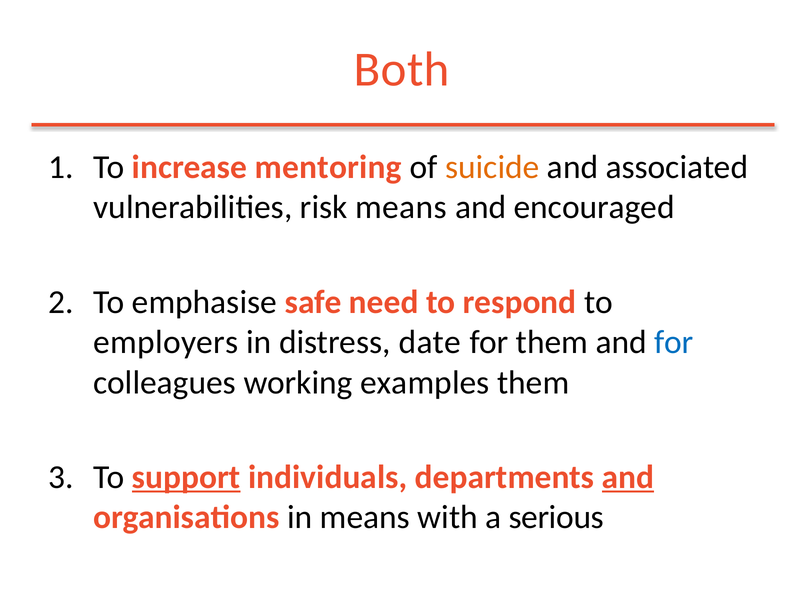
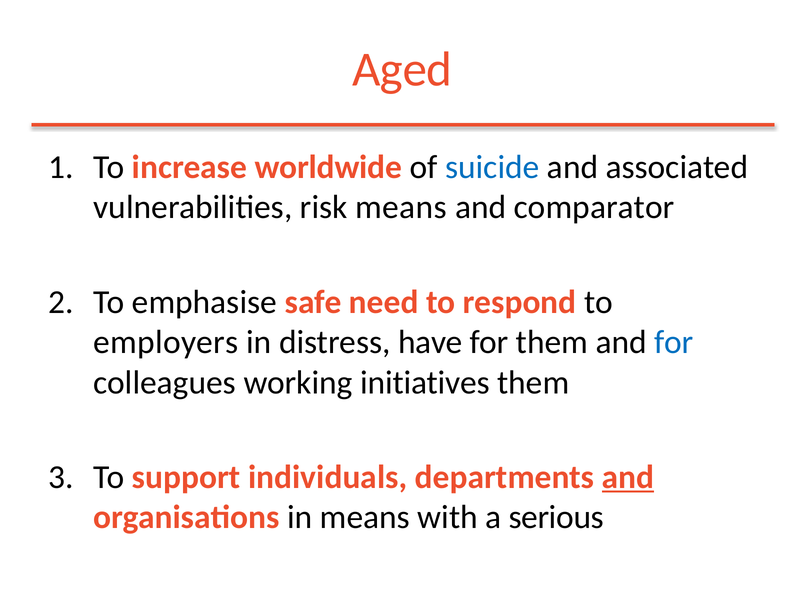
Both: Both -> Aged
mentoring: mentoring -> worldwide
suicide colour: orange -> blue
encouraged: encouraged -> comparator
date: date -> have
examples: examples -> initiatives
support underline: present -> none
